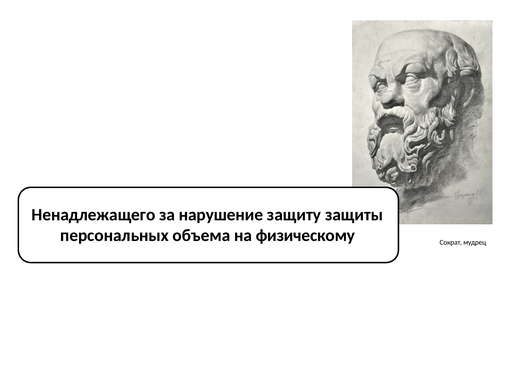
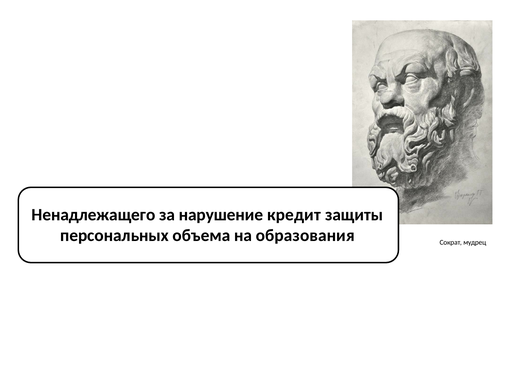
защиту: защиту -> кредит
физическому: физическому -> образования
